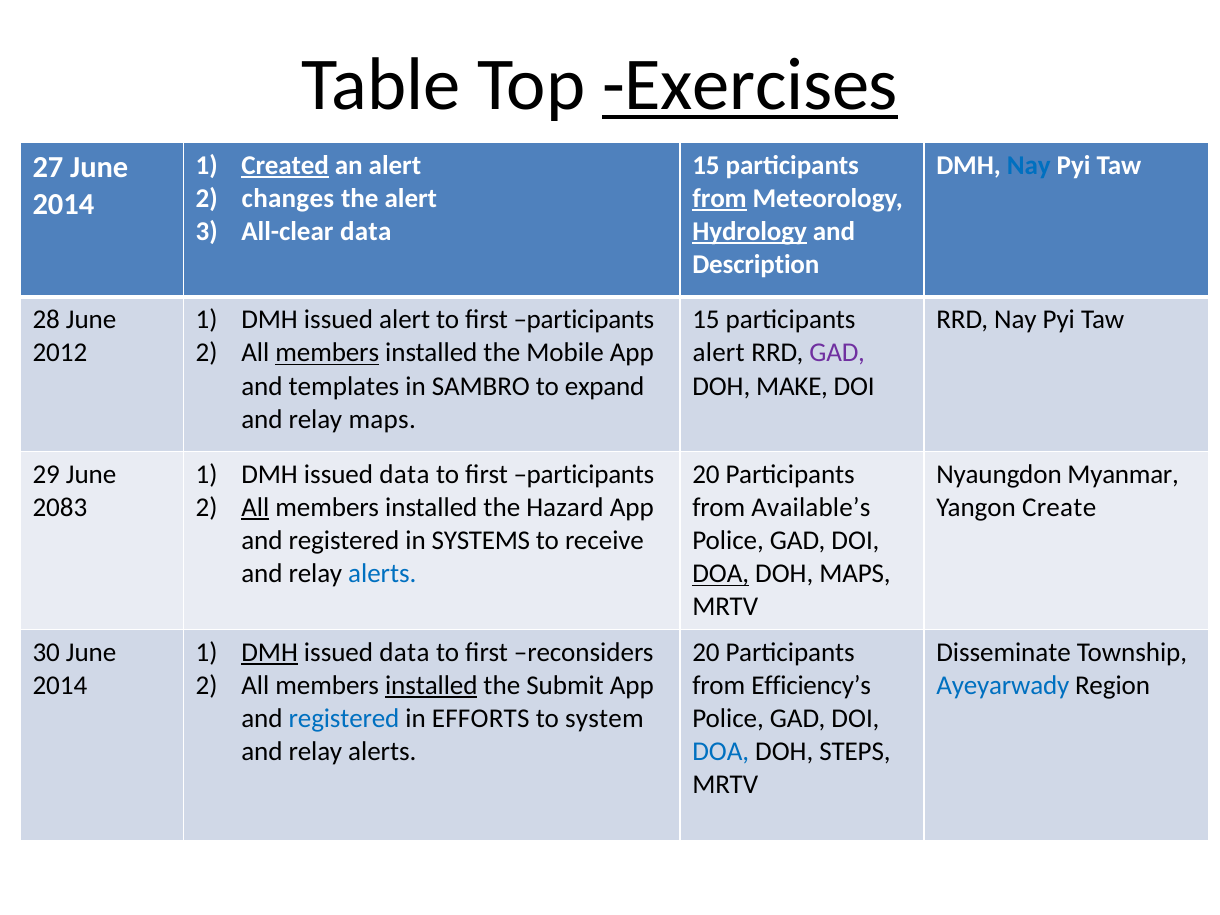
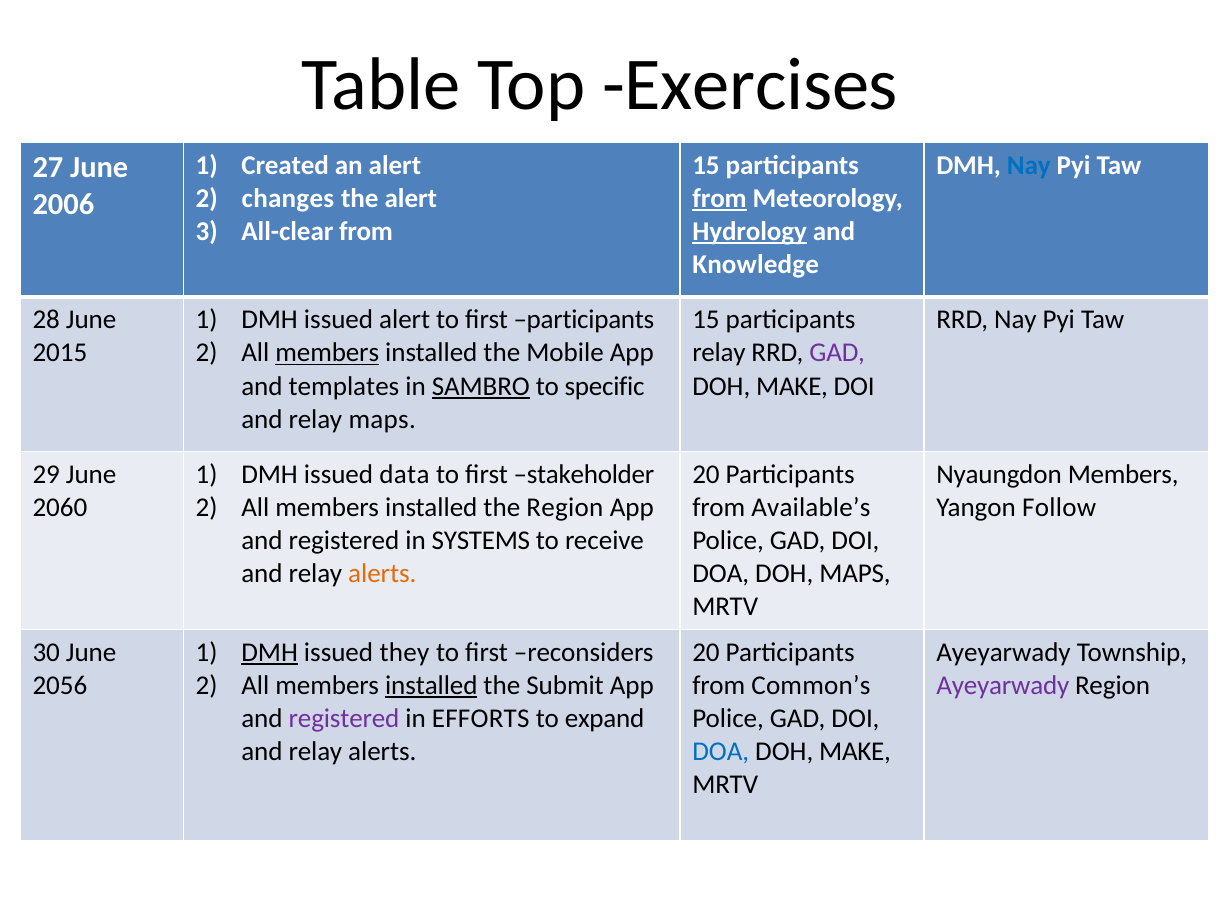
Exercises underline: present -> none
Created underline: present -> none
2014 at (63, 205): 2014 -> 2006
All-clear data: data -> from
Description: Description -> Knowledge
2012: 2012 -> 2015
alert at (719, 353): alert -> relay
SAMBRO underline: none -> present
expand: expand -> specific
participants at (584, 474): participants -> stakeholder
Nyaungdon Myanmar: Myanmar -> Members
2083: 2083 -> 2060
All at (255, 507) underline: present -> none
the Hazard: Hazard -> Region
Create: Create -> Follow
alerts at (382, 574) colour: blue -> orange
DOA at (721, 574) underline: present -> none
data at (405, 652): data -> they
Disseminate at (1004, 652): Disseminate -> Ayeyarwady
2014 at (60, 685): 2014 -> 2056
Efficiency’s: Efficiency’s -> Common’s
Ayeyarwady at (1003, 685) colour: blue -> purple
registered at (344, 719) colour: blue -> purple
system: system -> expand
STEPS at (855, 752): STEPS -> MAKE
